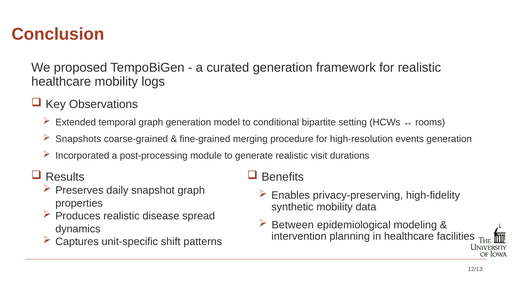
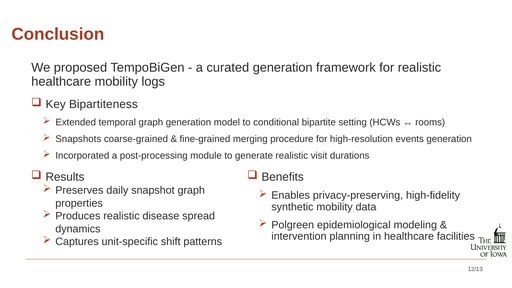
Observations: Observations -> Bipartiteness
Between: Between -> Polgreen
